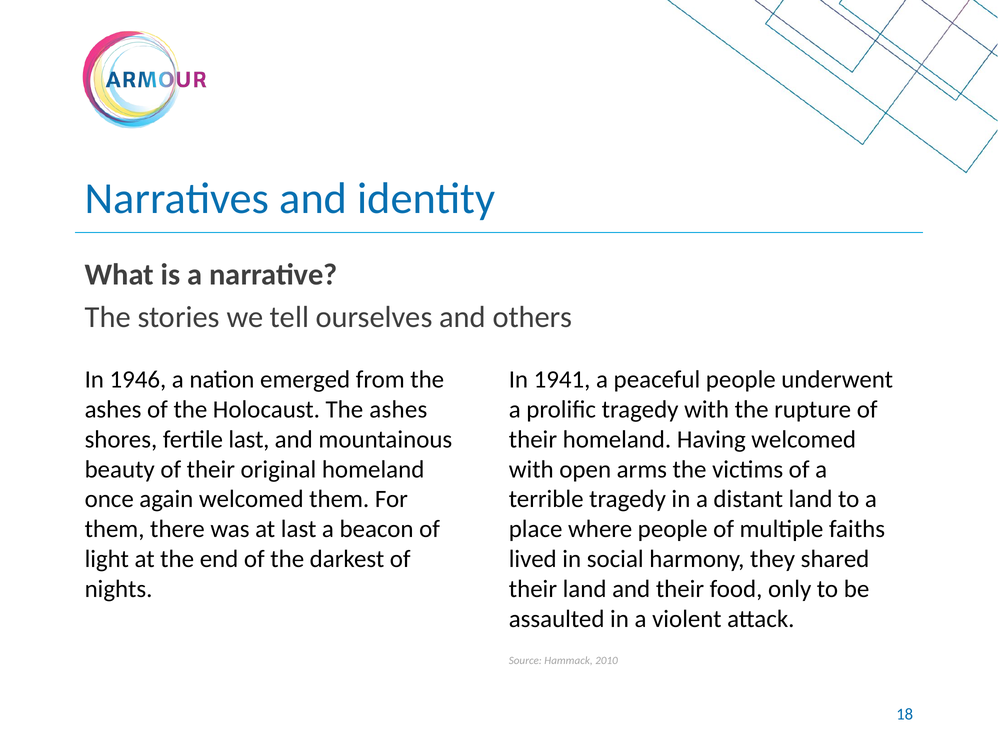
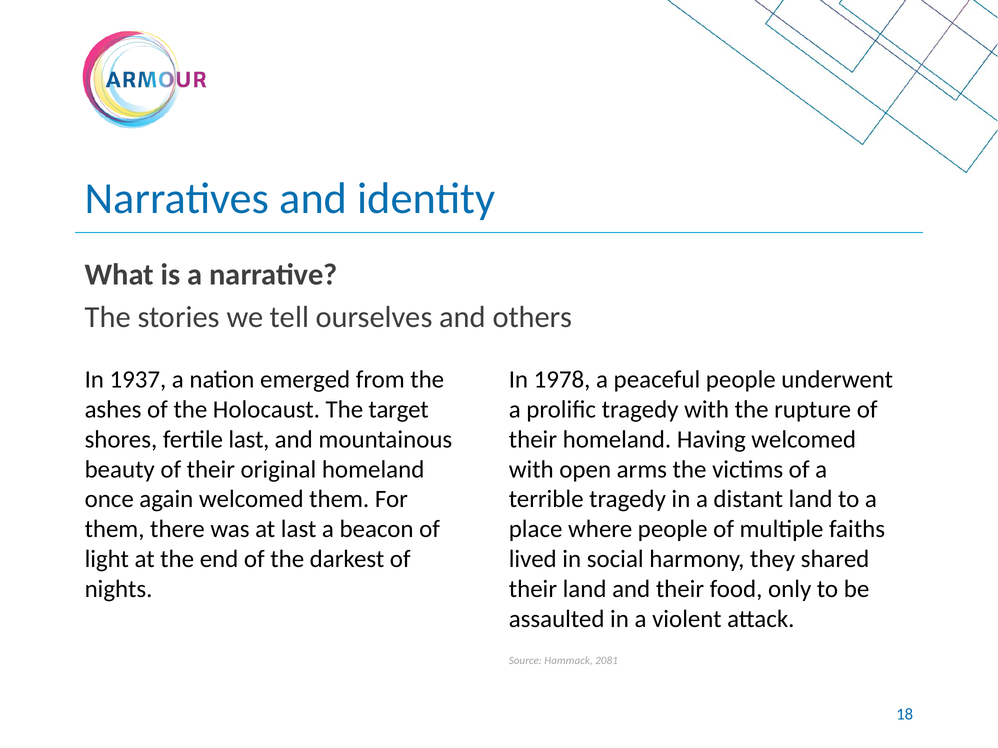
1946: 1946 -> 1937
1941: 1941 -> 1978
Holocaust The ashes: ashes -> target
2010: 2010 -> 2081
